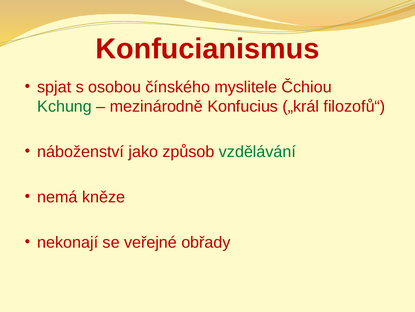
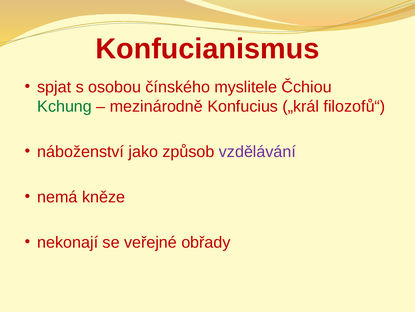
vzdělávání colour: green -> purple
